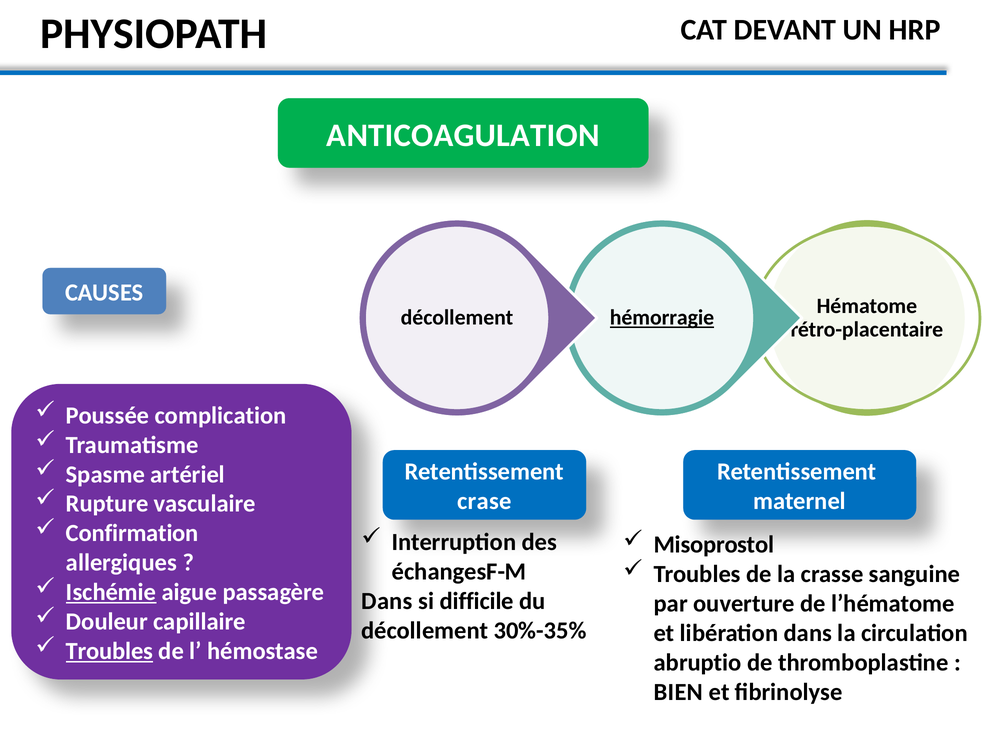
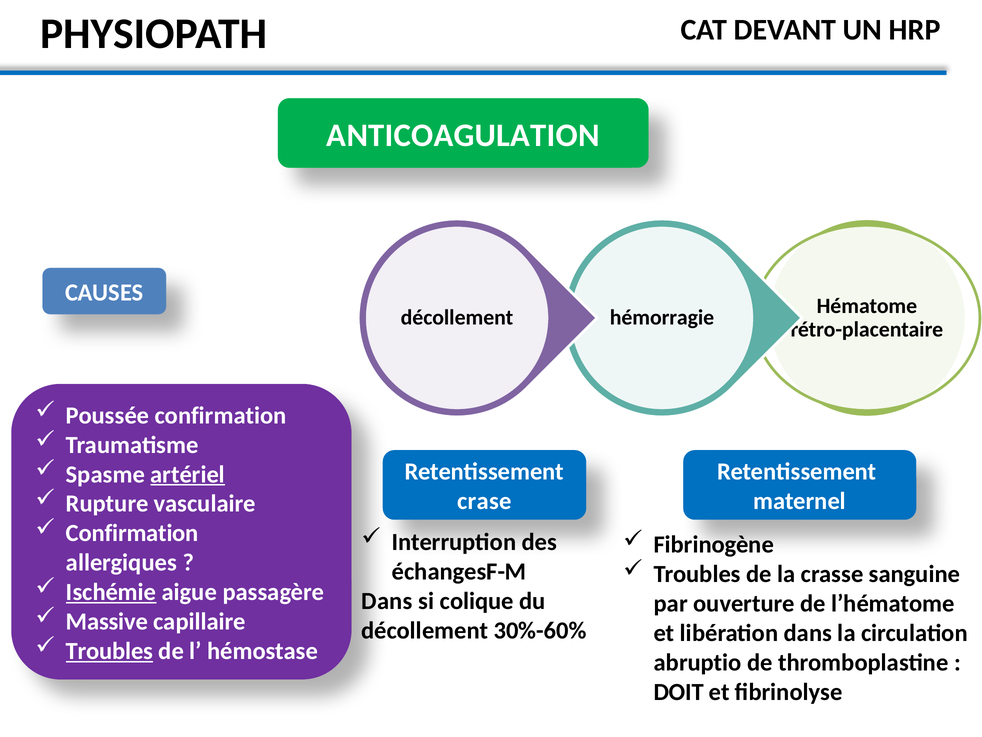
hémorragie underline: present -> none
Poussée complication: complication -> confirmation
artériel underline: none -> present
Misoprostol: Misoprostol -> Fibrinogène
difficile: difficile -> colique
Douleur: Douleur -> Massive
30%-35%: 30%-35% -> 30%-60%
BIEN: BIEN -> DOIT
